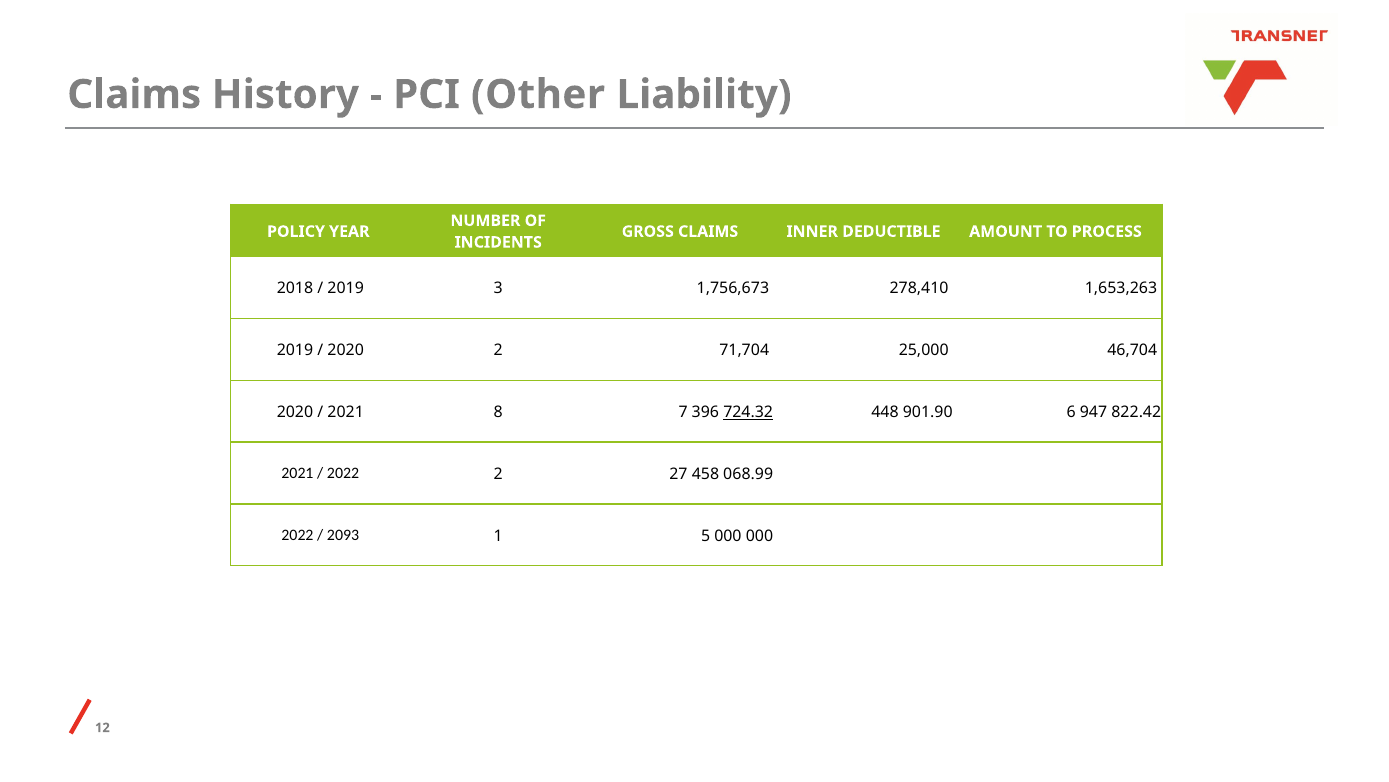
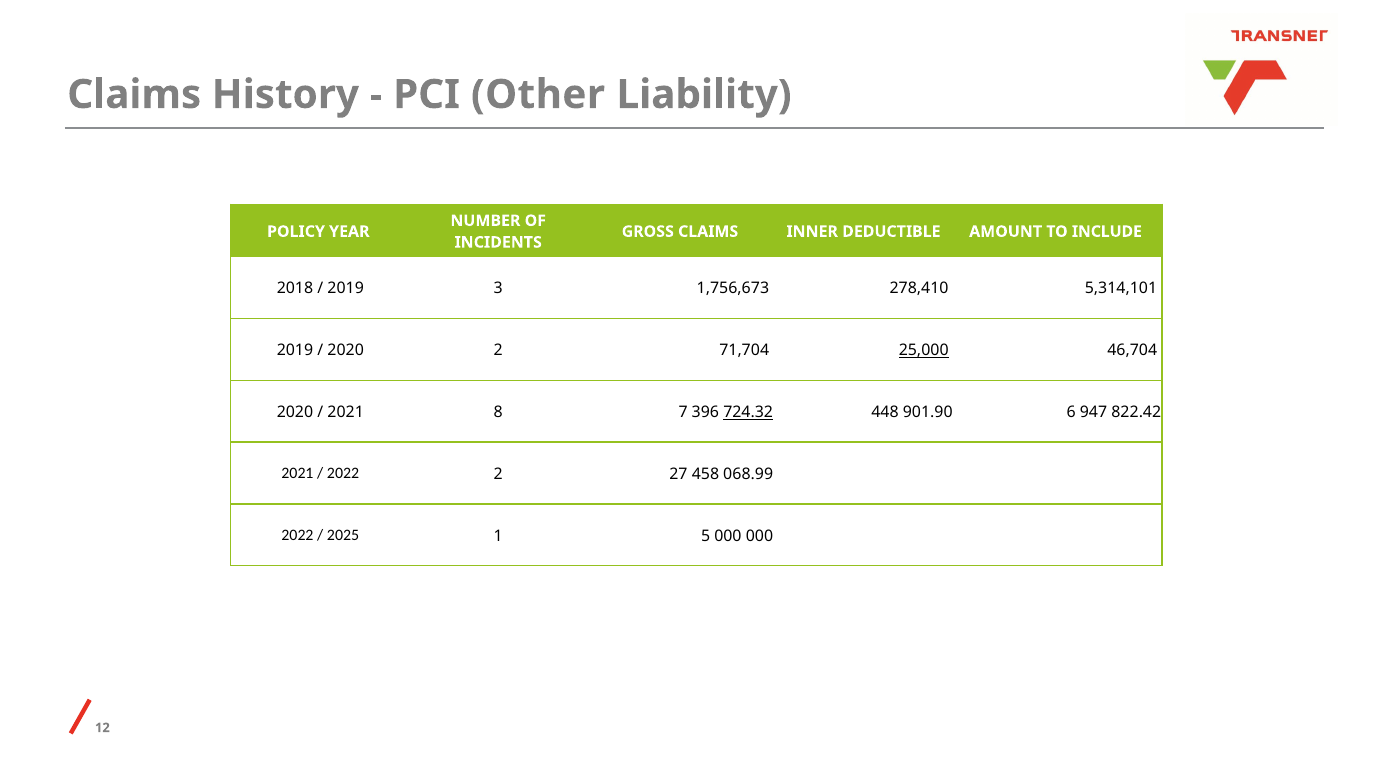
PROCESS: PROCESS -> INCLUDE
1,653,263: 1,653,263 -> 5,314,101
25,000 underline: none -> present
2093: 2093 -> 2025
